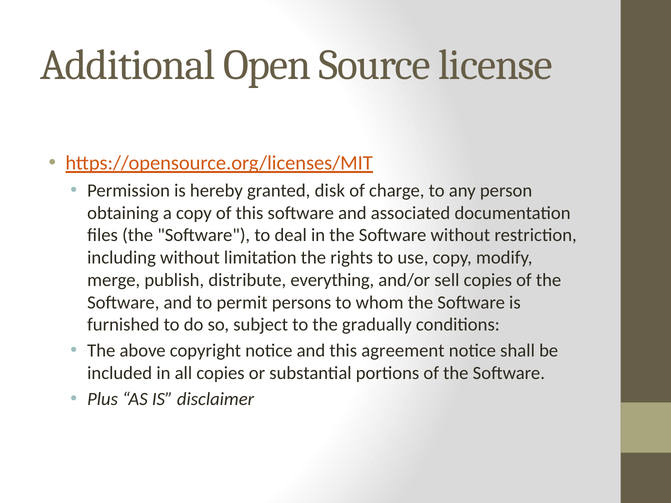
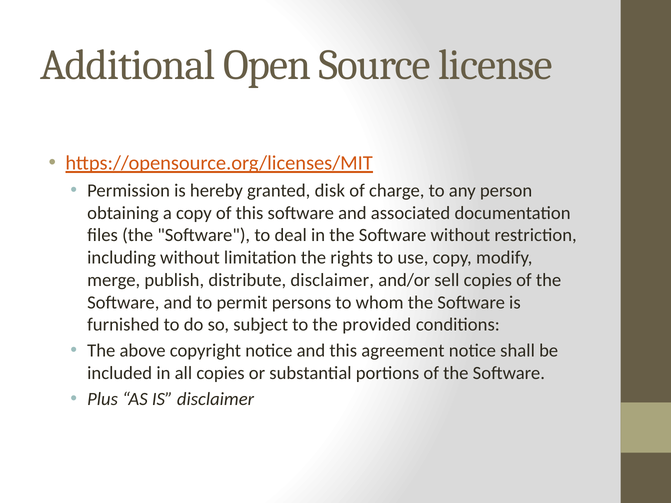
distribute everything: everything -> disclaimer
gradually: gradually -> provided
